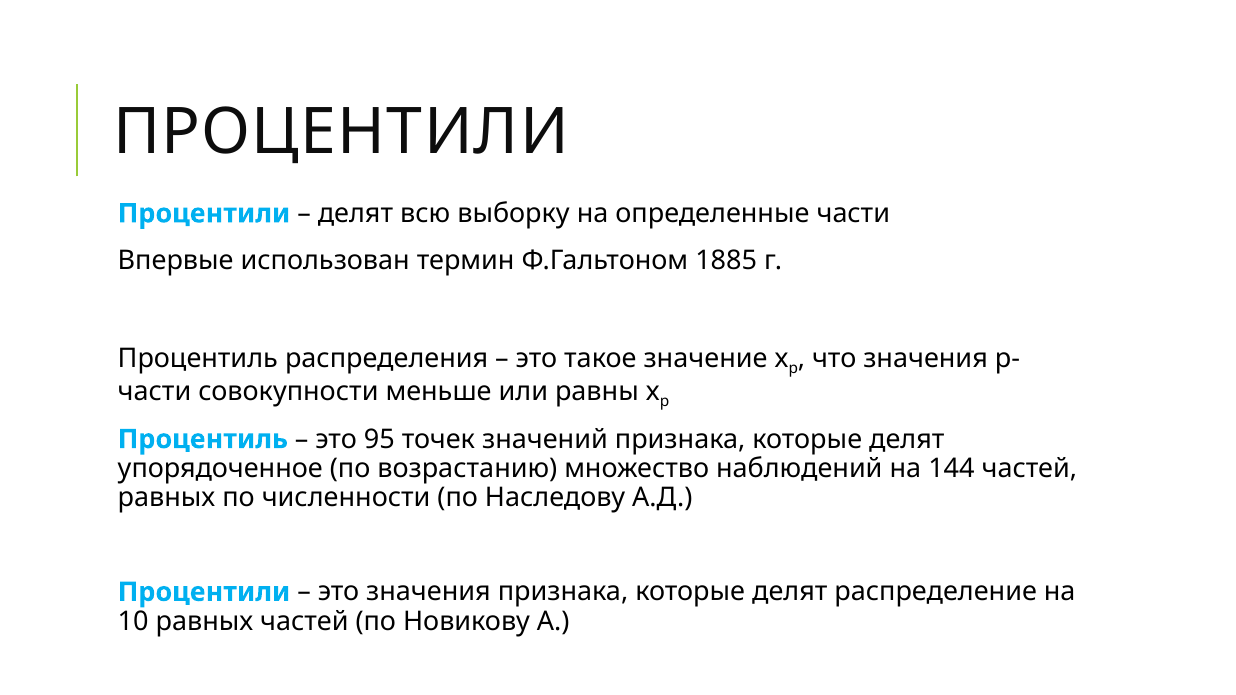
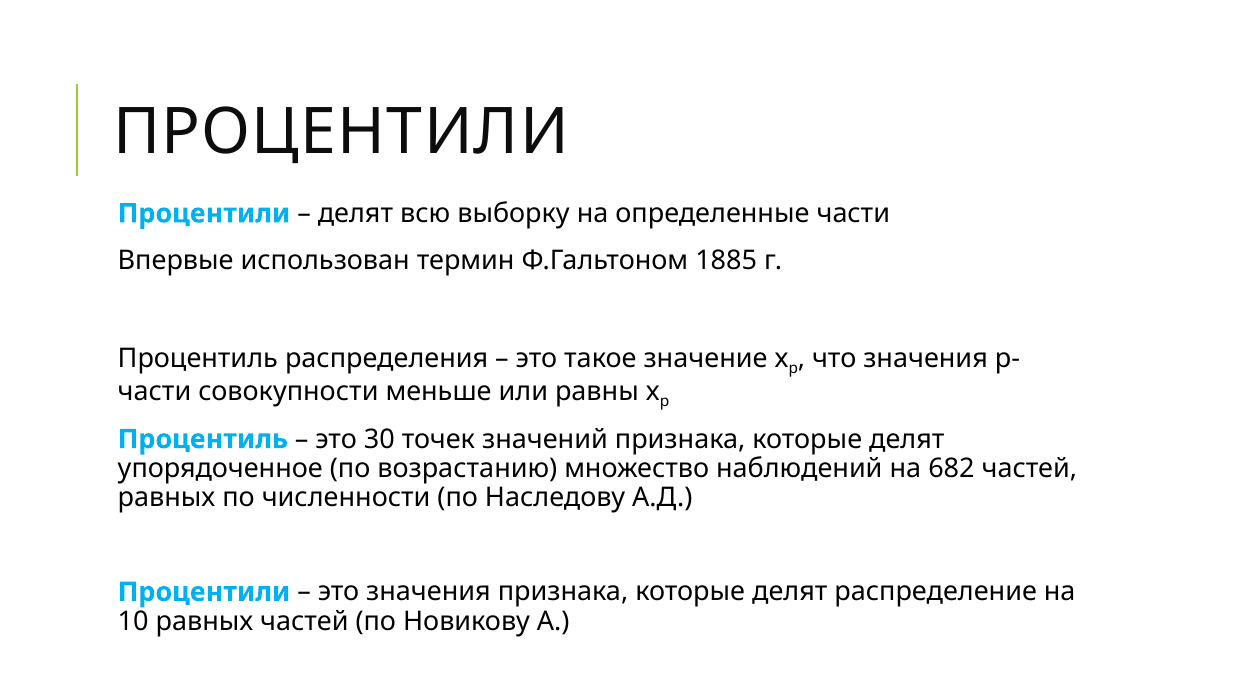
95: 95 -> 30
144: 144 -> 682
